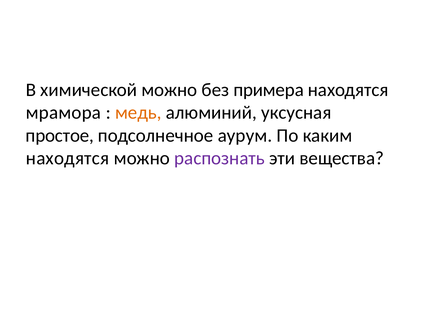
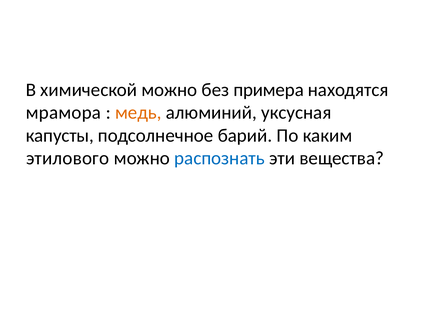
простое: простое -> капусты
аурум: аурум -> барий
находятся at (68, 158): находятся -> этилового
распознать colour: purple -> blue
